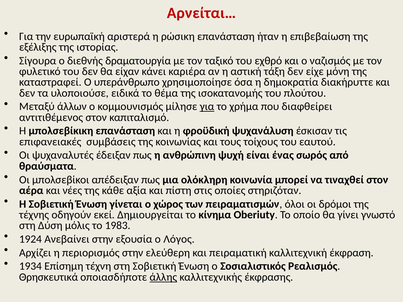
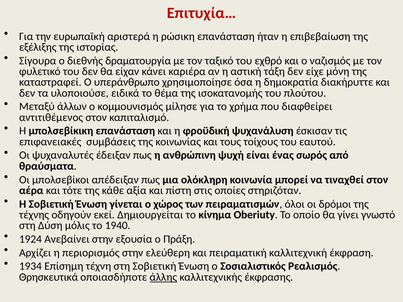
Αρνείται…: Αρνείται… -> Επιτυχία…
για at (207, 107) underline: present -> none
νέες: νέες -> τότε
1983: 1983 -> 1940
Λόγος: Λόγος -> Πράξη
